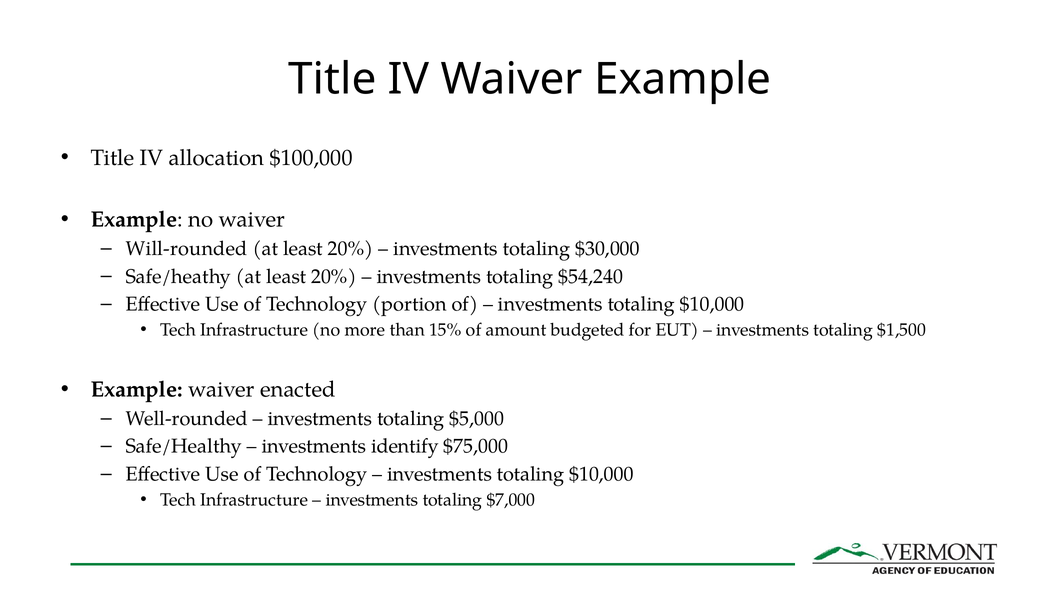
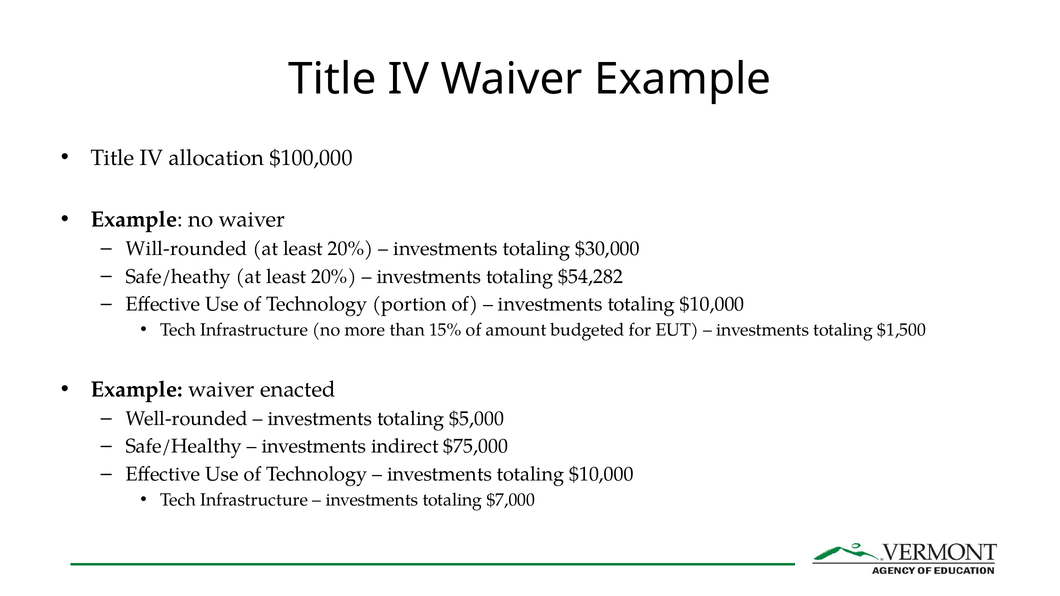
$54,240: $54,240 -> $54,282
identify: identify -> indirect
